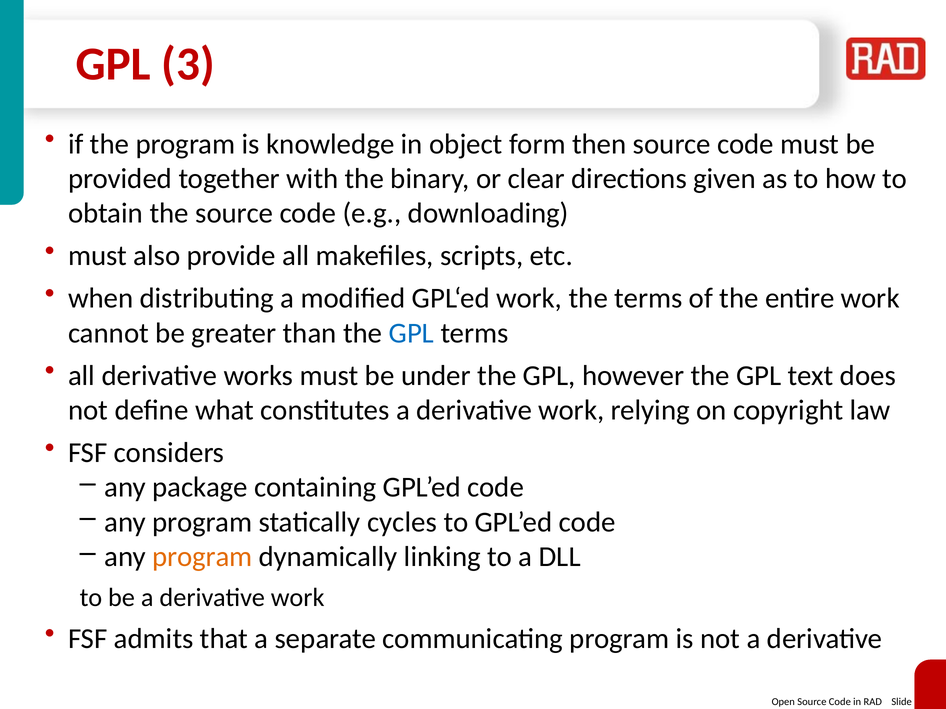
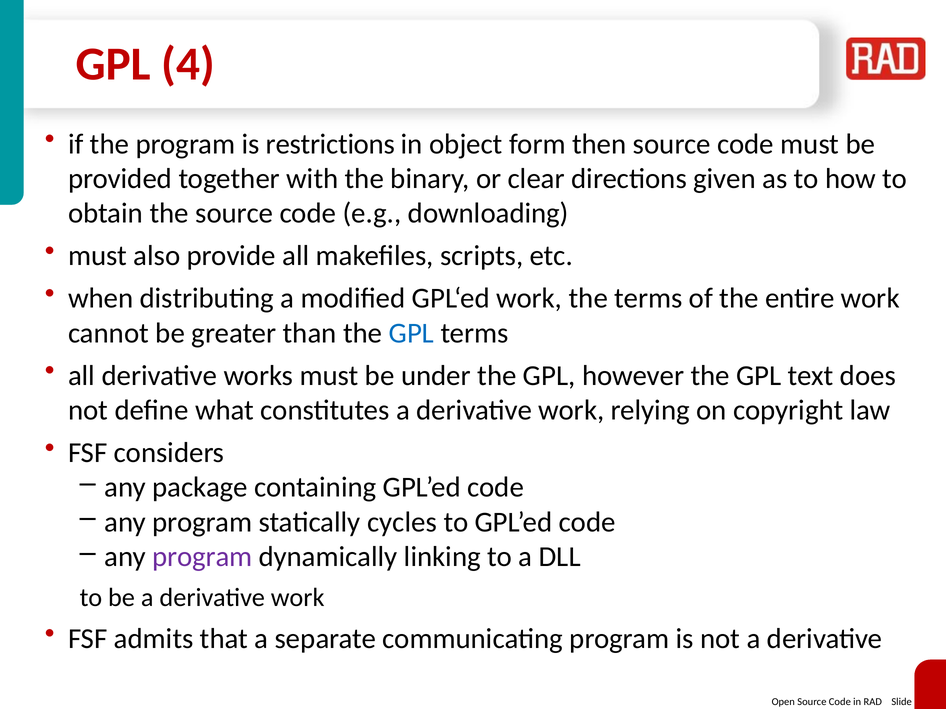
3: 3 -> 4
knowledge: knowledge -> restrictions
program at (202, 557) colour: orange -> purple
